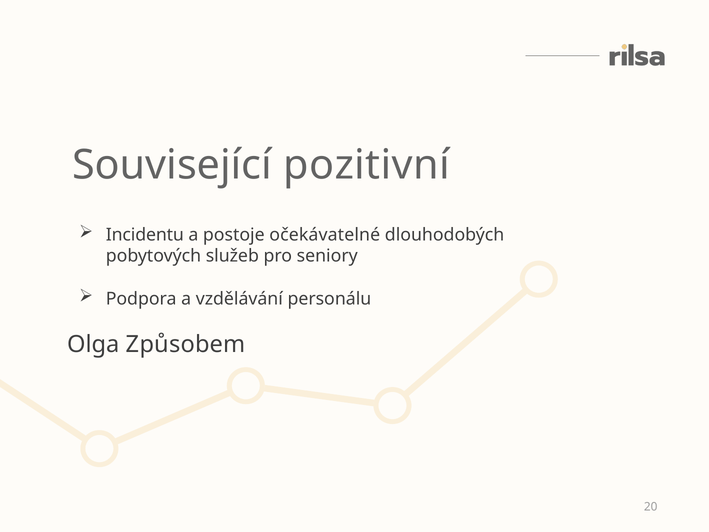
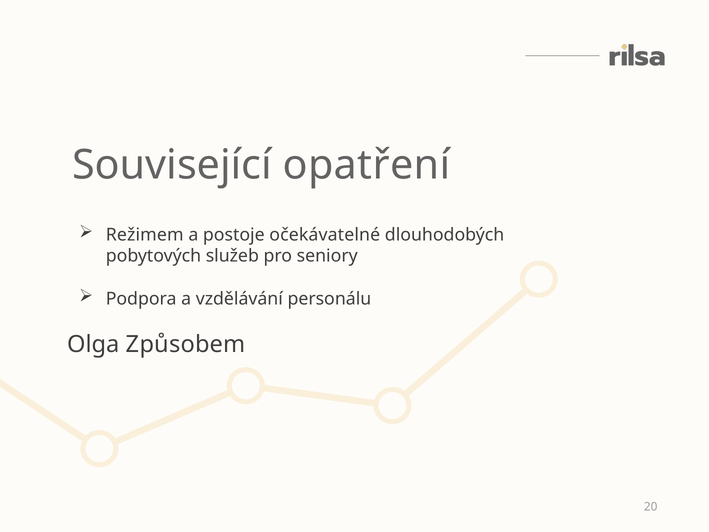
pozitivní: pozitivní -> opatření
Incidentu: Incidentu -> Režimem
